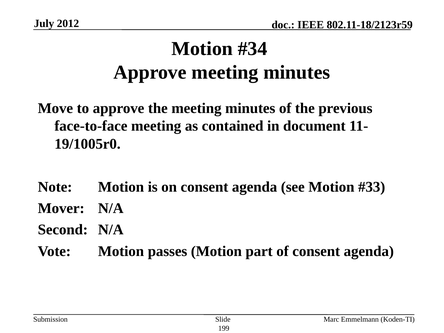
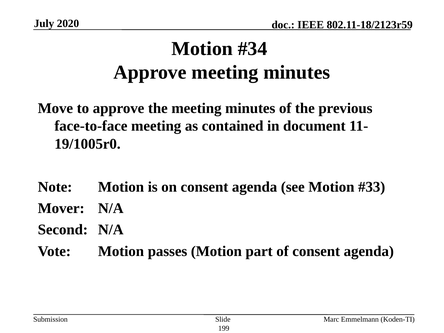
2012: 2012 -> 2020
